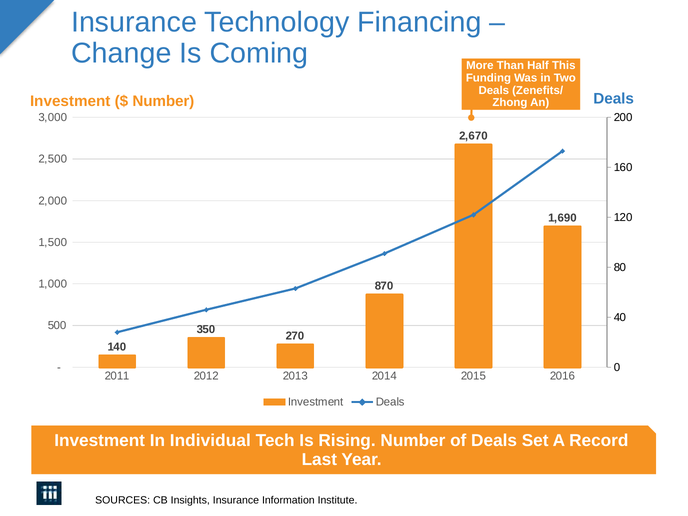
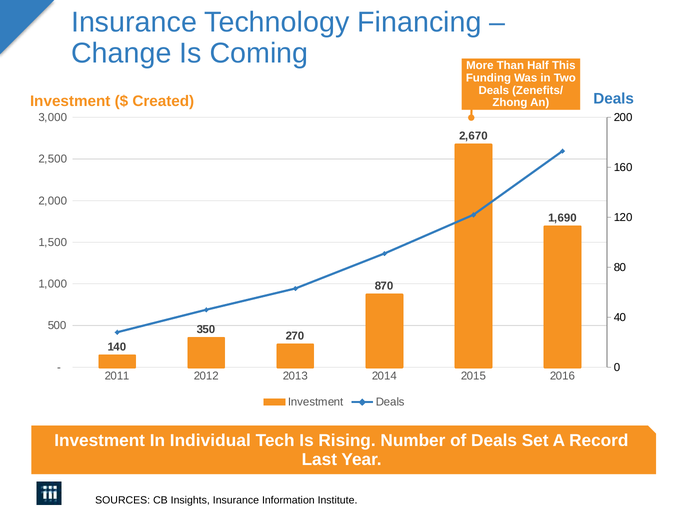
Number at (163, 101): Number -> Created
